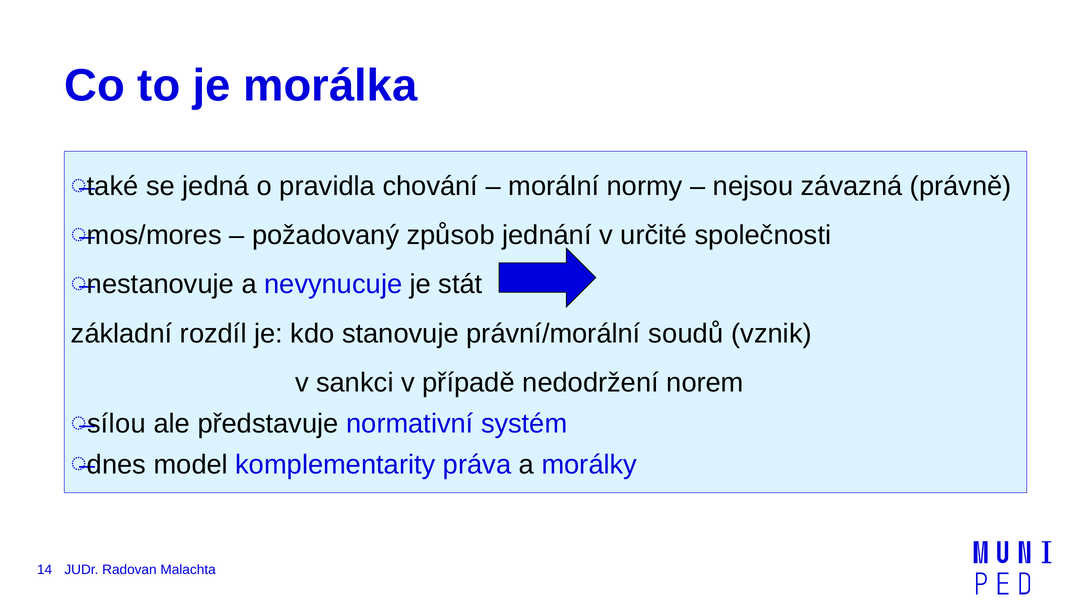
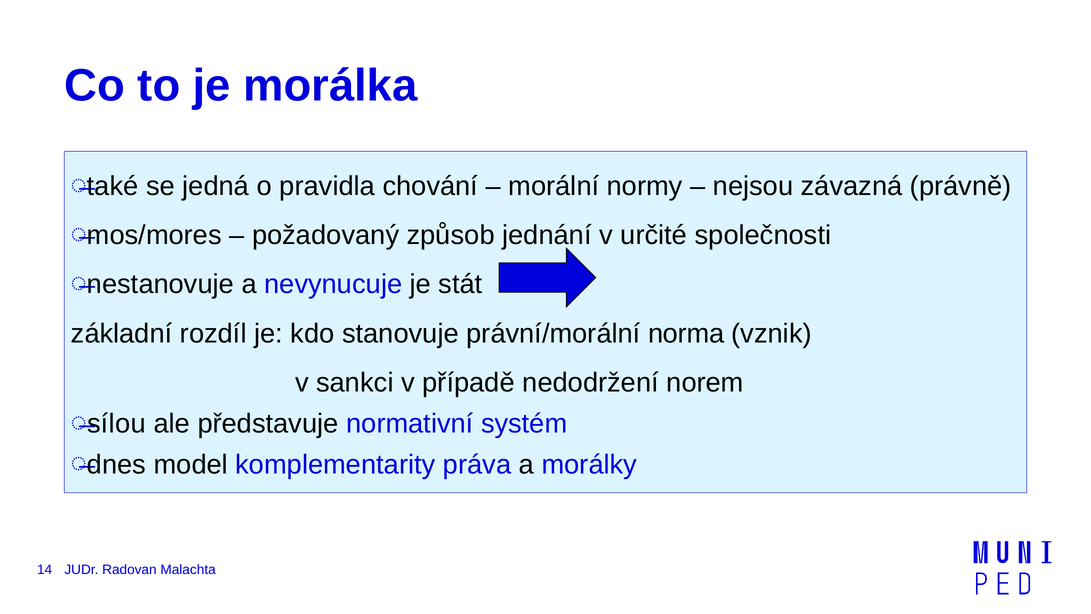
soudů: soudů -> norma
